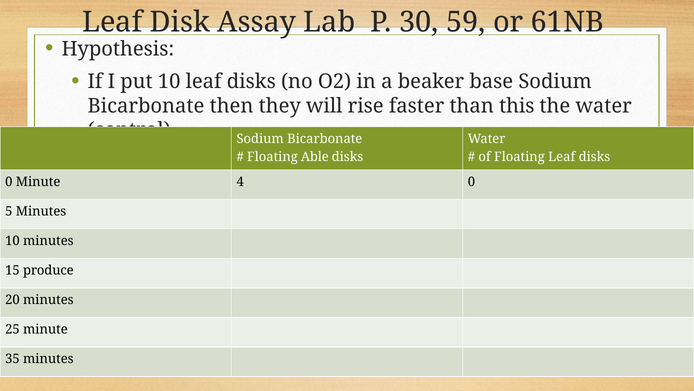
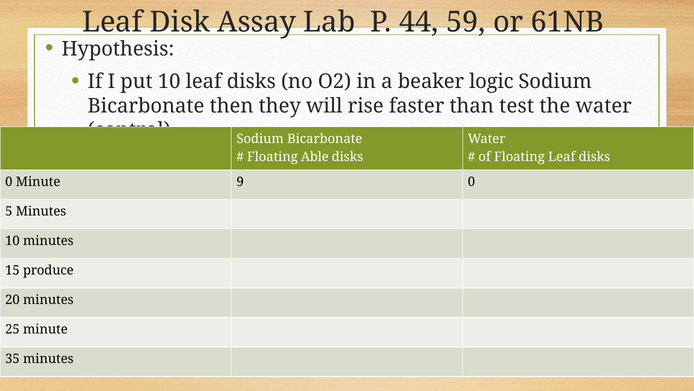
30: 30 -> 44
base: base -> logic
this: this -> test
4: 4 -> 9
